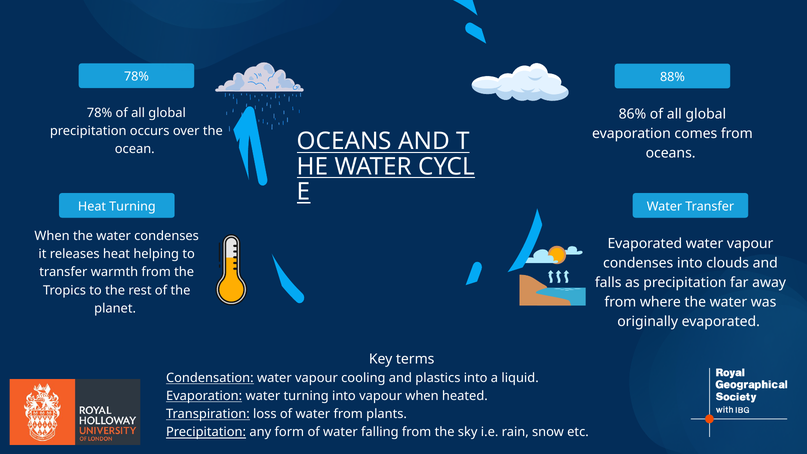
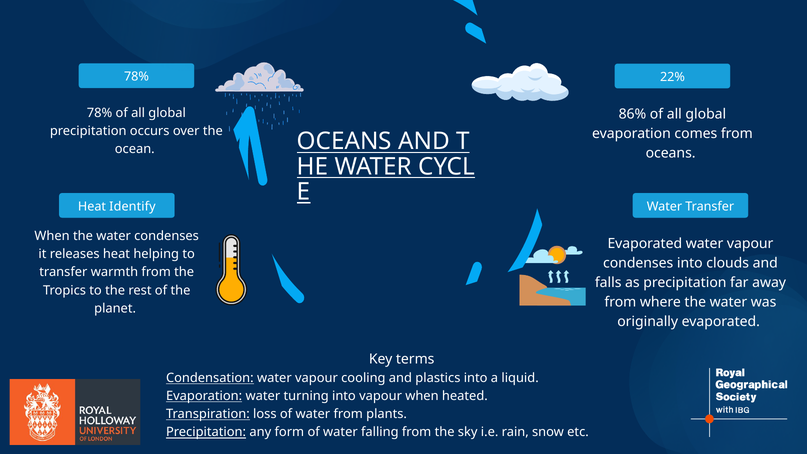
88%: 88% -> 22%
Heat Turning: Turning -> Identify
